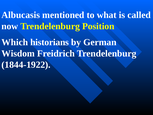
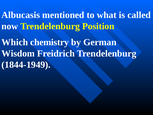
historians: historians -> chemistry
1844-1922: 1844-1922 -> 1844-1949
